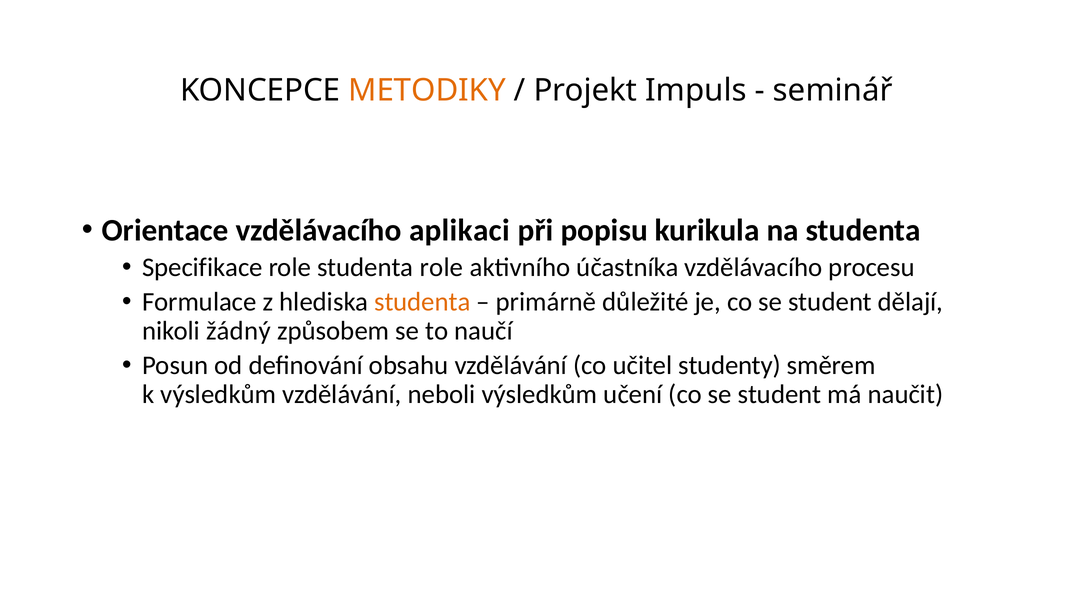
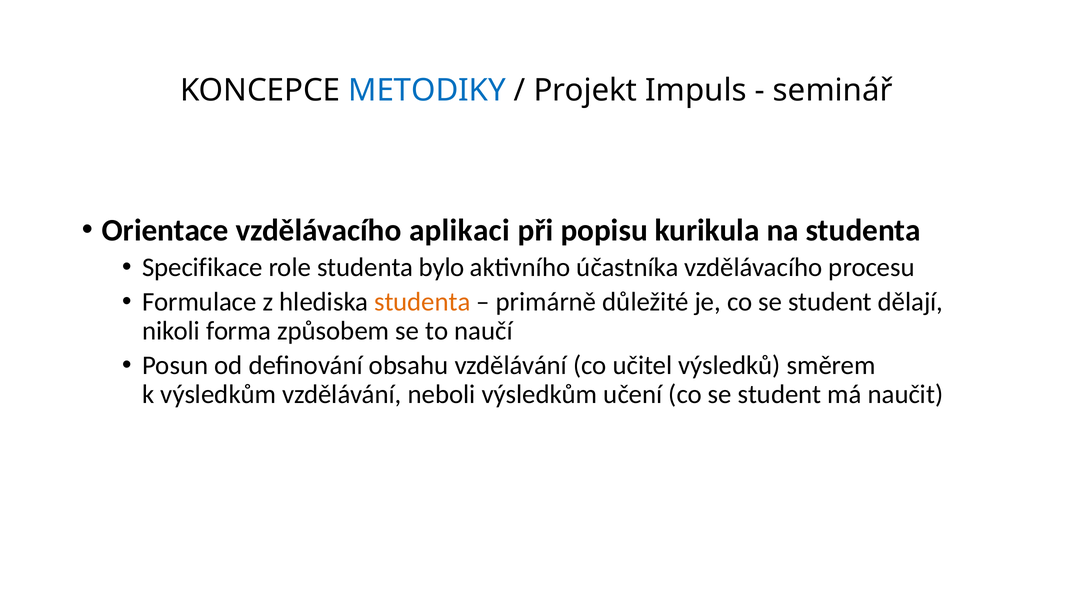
METODIKY colour: orange -> blue
studenta role: role -> bylo
žádný: žádný -> forma
studenty: studenty -> výsledků
